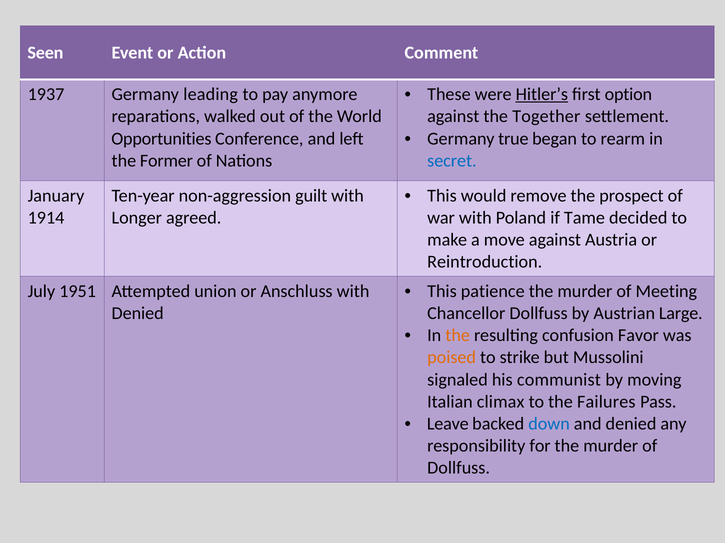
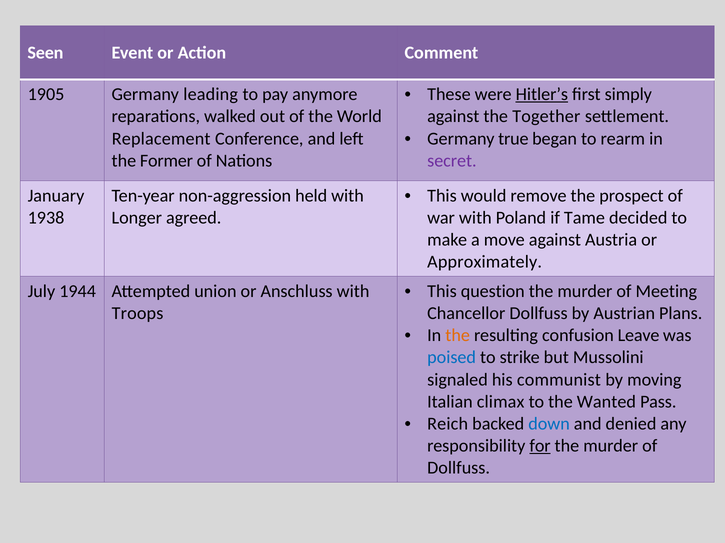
option: option -> simply
1937: 1937 -> 1905
Opportunities: Opportunities -> Replacement
secret colour: blue -> purple
guilt: guilt -> held
1914: 1914 -> 1938
Reintroduction: Reintroduction -> Approximately
patience: patience -> question
1951: 1951 -> 1944
Denied at (138, 314): Denied -> Troops
Large: Large -> Plans
Favor: Favor -> Leave
poised colour: orange -> blue
Failures: Failures -> Wanted
Leave: Leave -> Reich
for underline: none -> present
